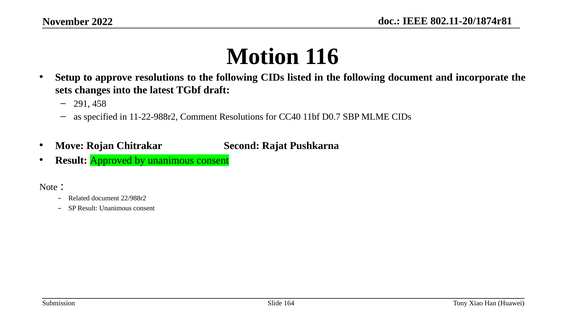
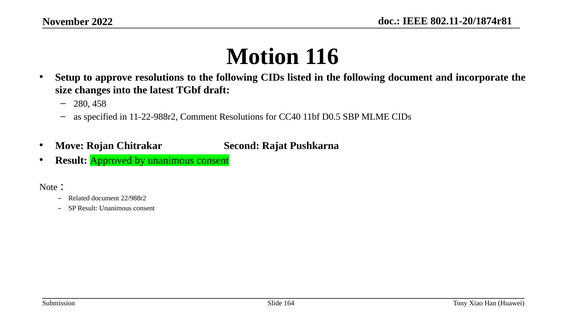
sets: sets -> size
291: 291 -> 280
D0.7: D0.7 -> D0.5
